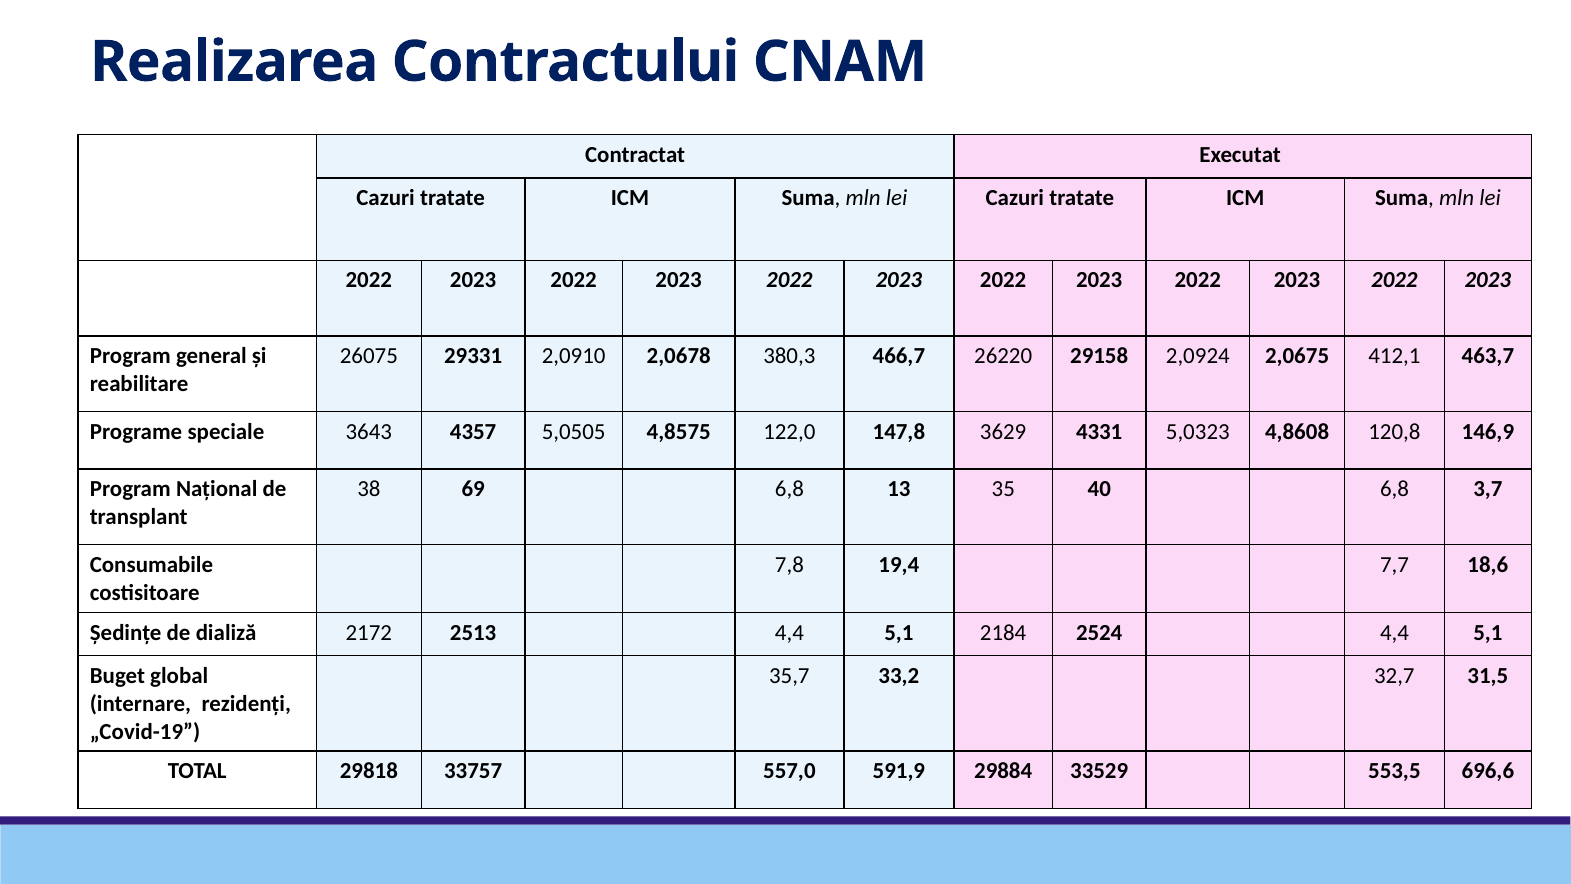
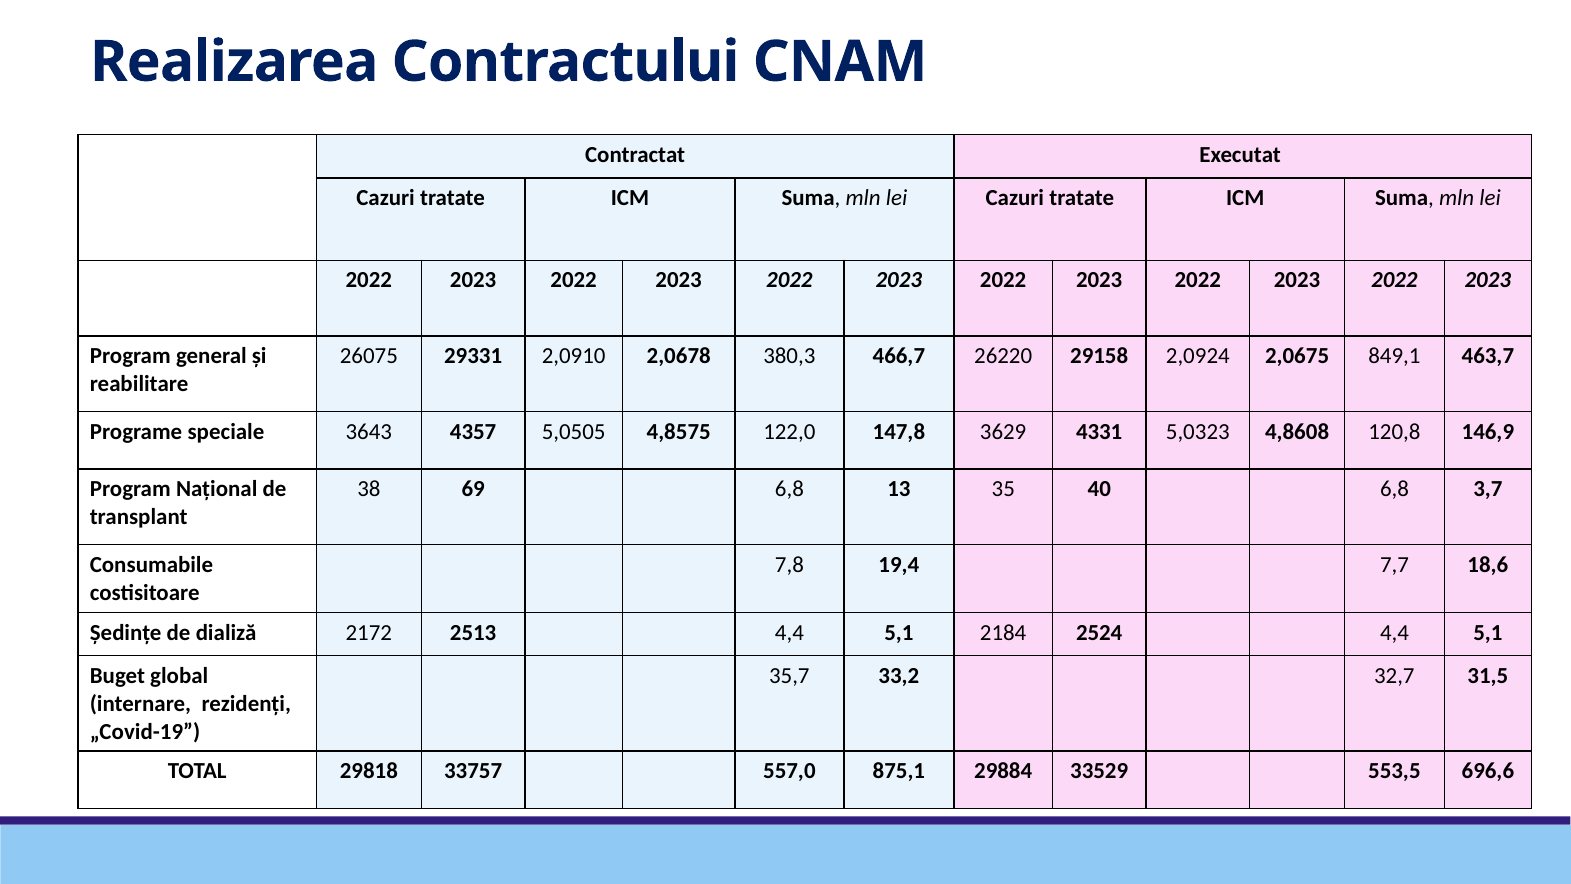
412,1: 412,1 -> 849,1
591,9: 591,9 -> 875,1
